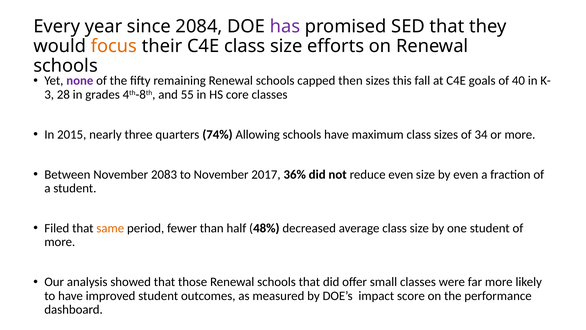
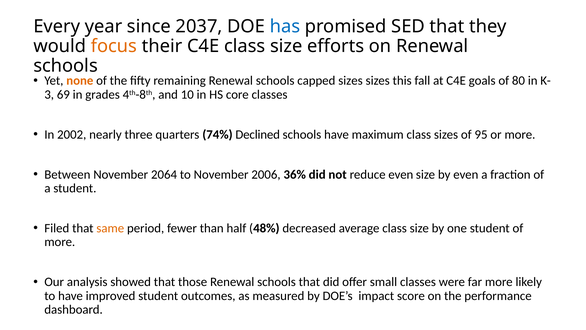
2084: 2084 -> 2037
has colour: purple -> blue
none colour: purple -> orange
capped then: then -> sizes
40: 40 -> 80
28: 28 -> 69
55: 55 -> 10
2015: 2015 -> 2002
Allowing: Allowing -> Declined
34: 34 -> 95
2083: 2083 -> 2064
2017: 2017 -> 2006
